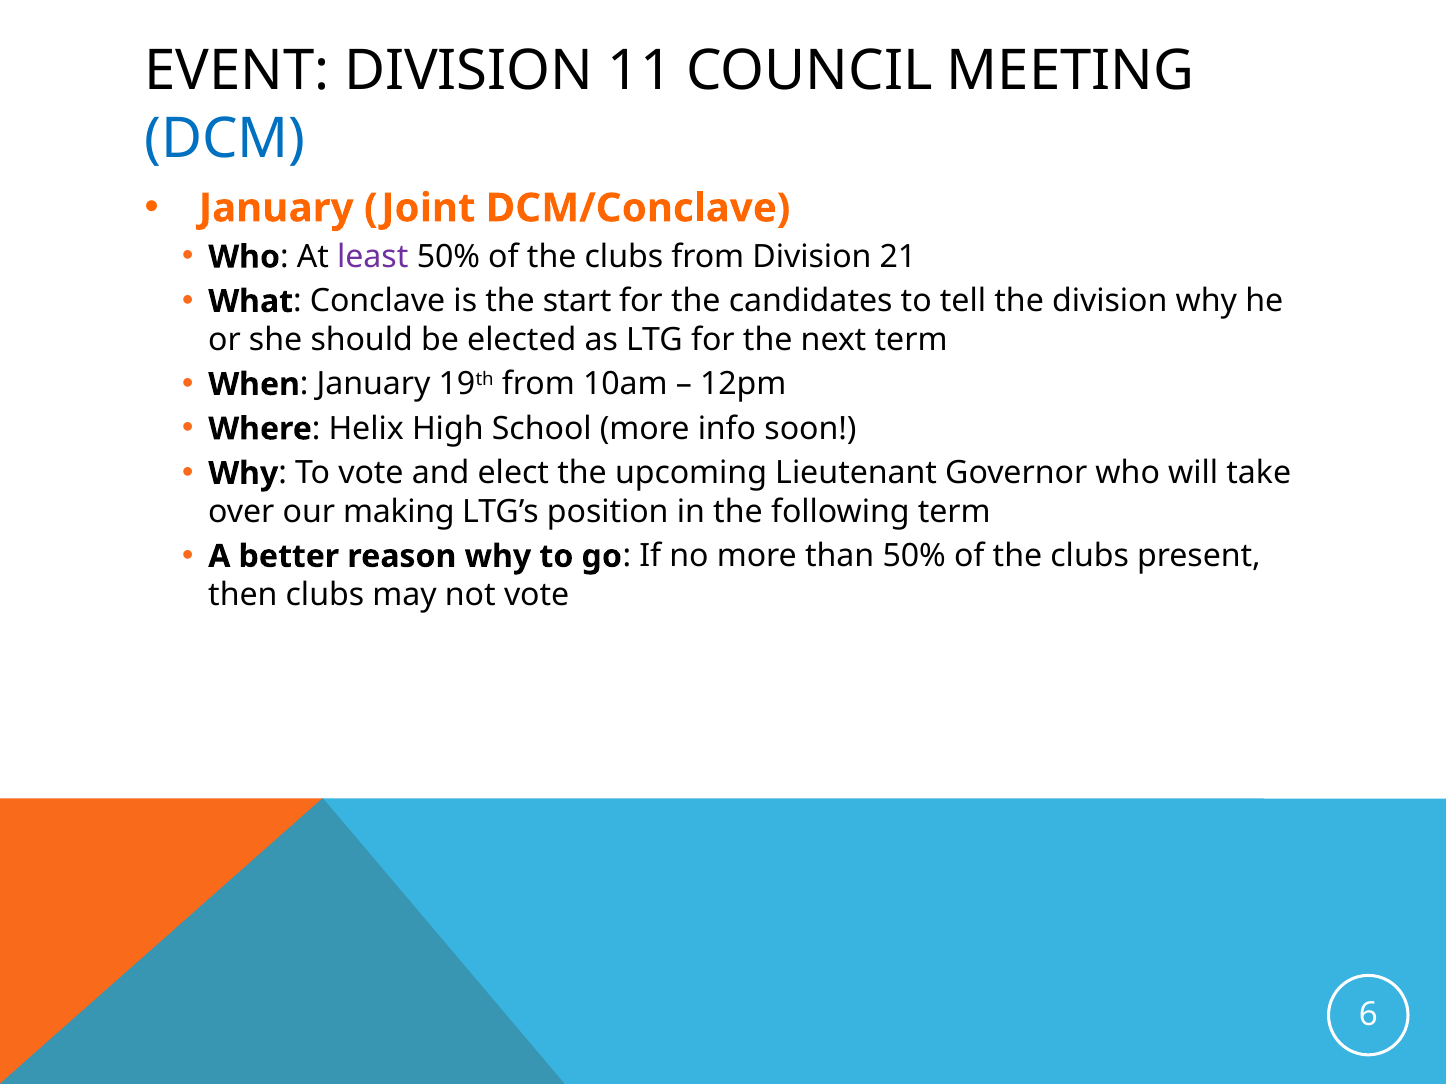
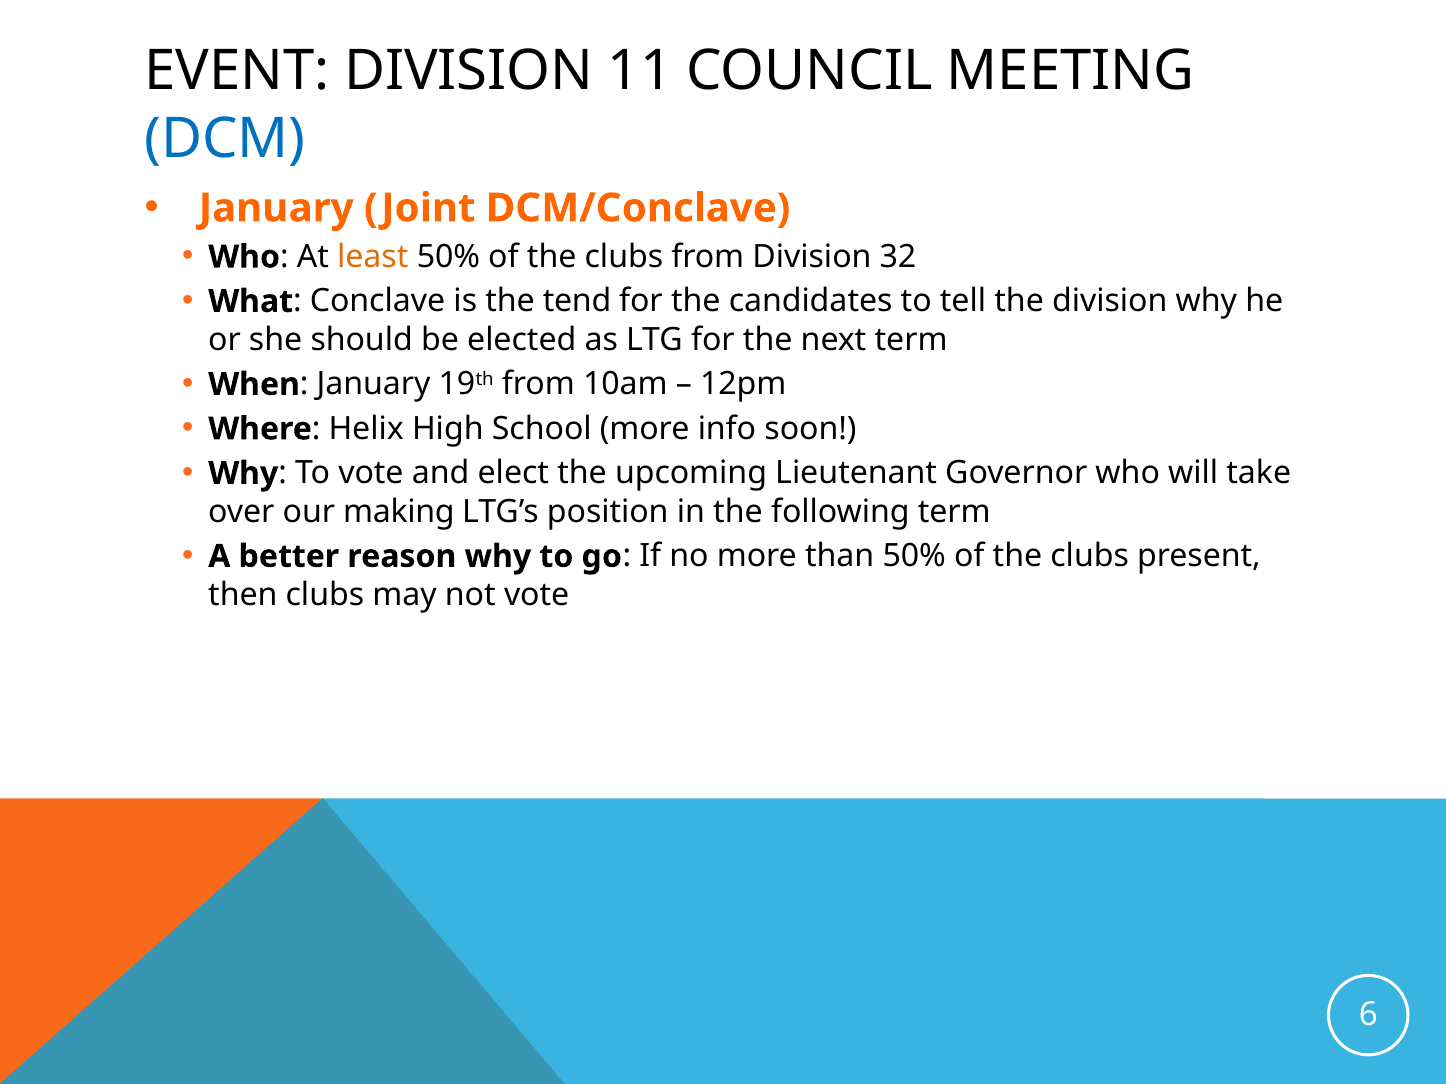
least colour: purple -> orange
21: 21 -> 32
start: start -> tend
